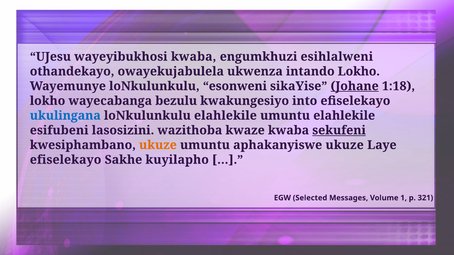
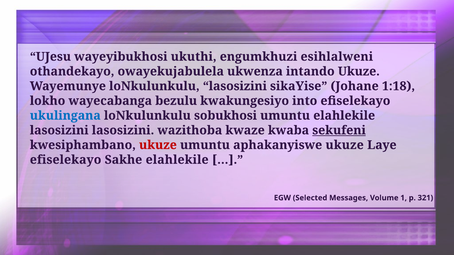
wayeyibukhosi kwaba: kwaba -> ukuthi
intando Lokho: Lokho -> Ukuze
loNkulunkulu esonweni: esonweni -> lasosizini
Johane underline: present -> none
loNkulunkulu elahlekile: elahlekile -> sobukhosi
esifubeni at (59, 130): esifubeni -> lasosizini
ukuze at (158, 145) colour: orange -> red
Sakhe kuyilapho: kuyilapho -> elahlekile
